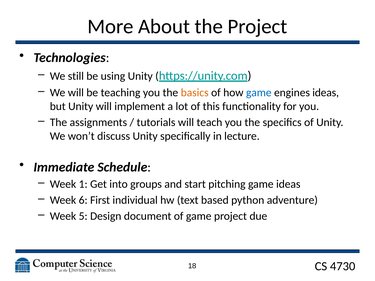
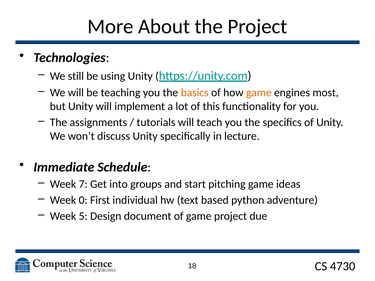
game at (259, 93) colour: blue -> orange
engines ideas: ideas -> most
1: 1 -> 7
6: 6 -> 0
